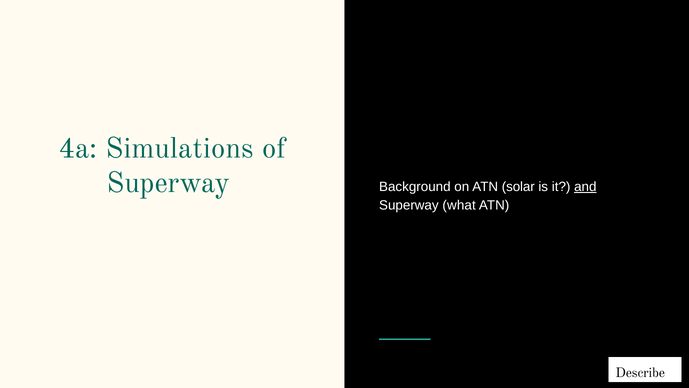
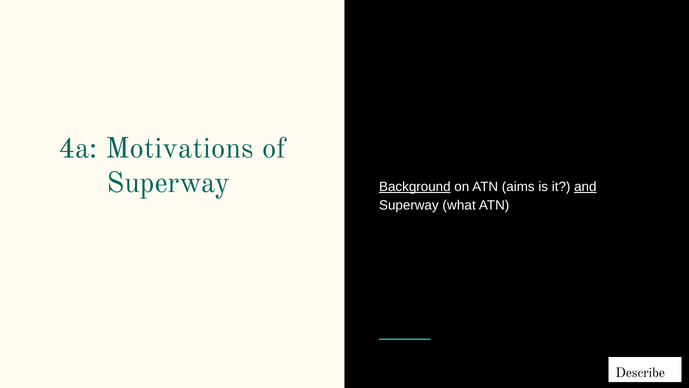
Simulations: Simulations -> Motivations
Background underline: none -> present
solar: solar -> aims
